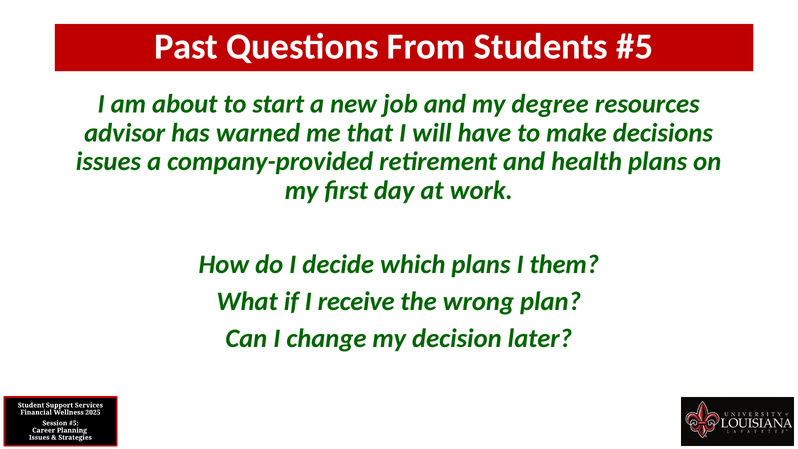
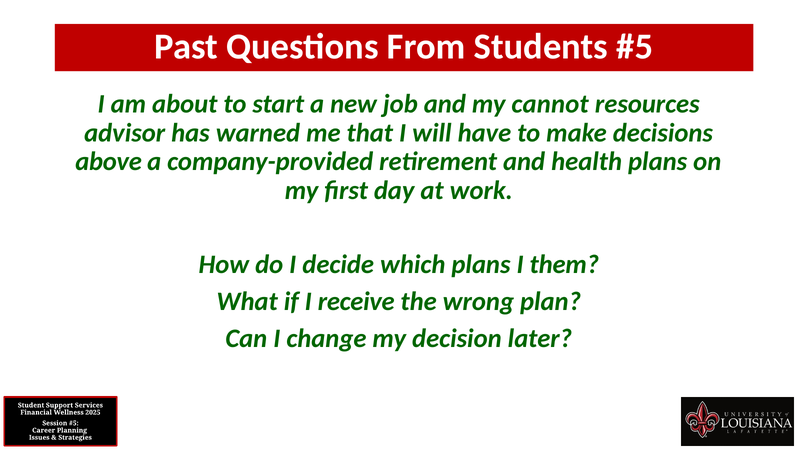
degree: degree -> cannot
issues at (108, 161): issues -> above
